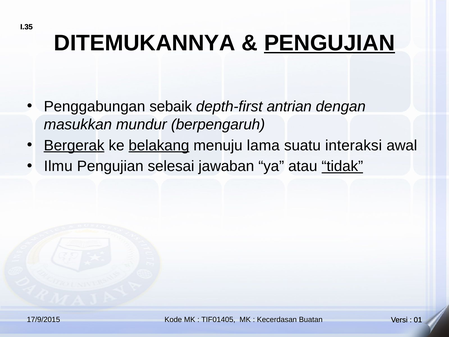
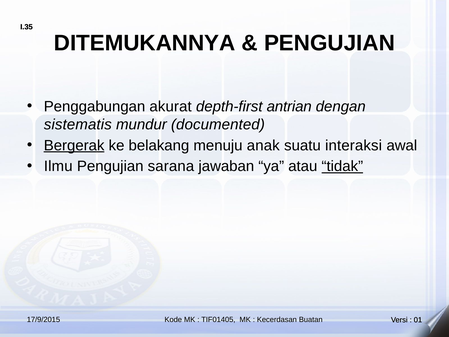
PENGUJIAN at (329, 43) underline: present -> none
sebaik: sebaik -> akurat
masukkan: masukkan -> sistematis
berpengaruh: berpengaruh -> documented
belakang underline: present -> none
lama: lama -> anak
selesai: selesai -> sarana
